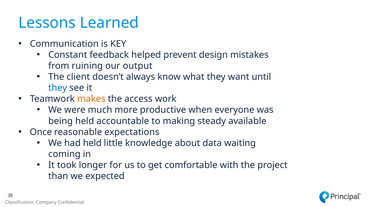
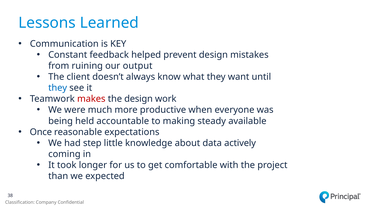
makes colour: orange -> red
the access: access -> design
had held: held -> step
waiting: waiting -> actively
